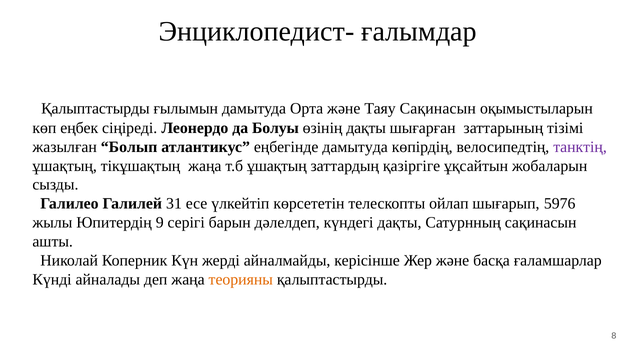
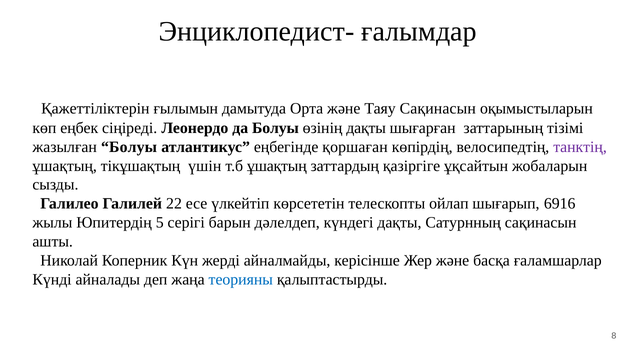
Қалыптастырды at (95, 109): Қалыптастырды -> Қажеттіліктерін
жазылған Болып: Болып -> Болуы
еңбегінде дамытуда: дамытуда -> қоршаған
тікұшақтың жаңа: жаңа -> үшін
31: 31 -> 22
5976: 5976 -> 6916
9: 9 -> 5
теорияны colour: orange -> blue
